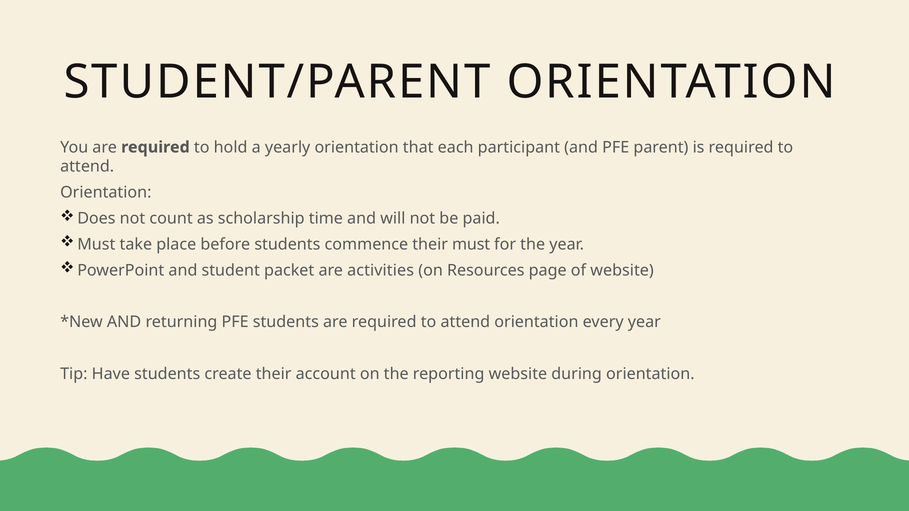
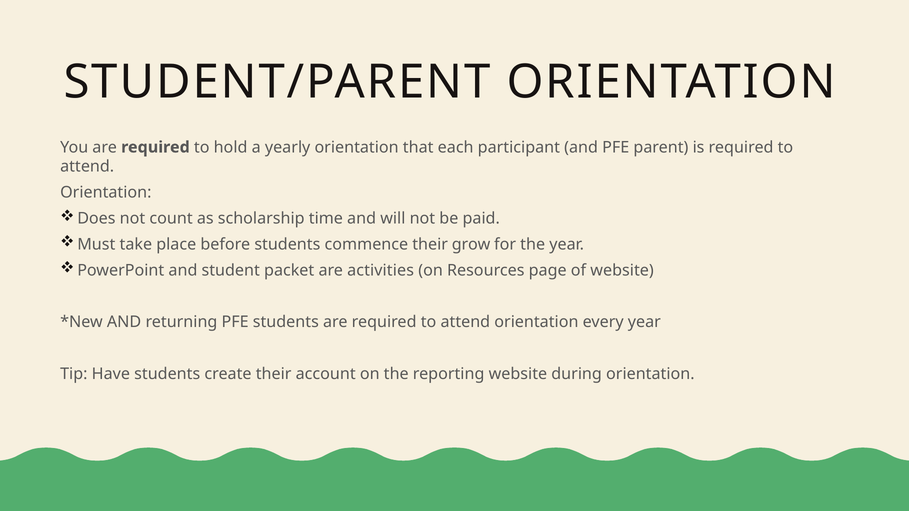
their must: must -> grow
